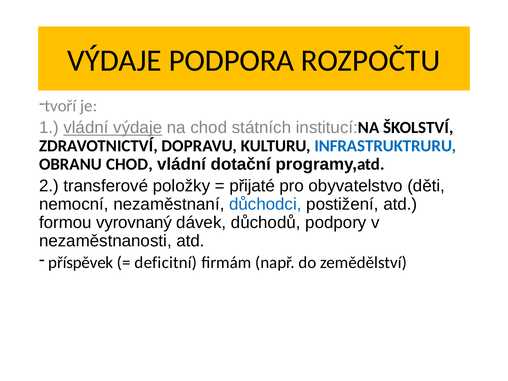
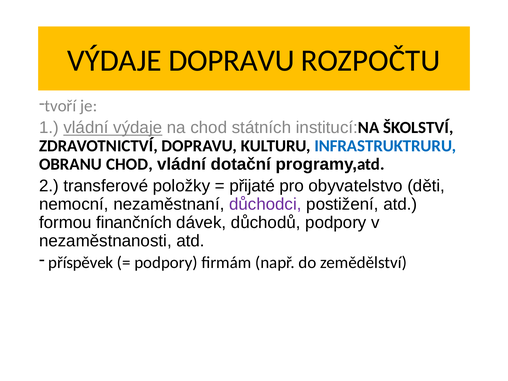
VÝDAJE PODPORA: PODPORA -> DOPRAVU
důchodci colour: blue -> purple
vyrovnaný: vyrovnaný -> finančních
deficitní at (166, 262): deficitní -> podpory
